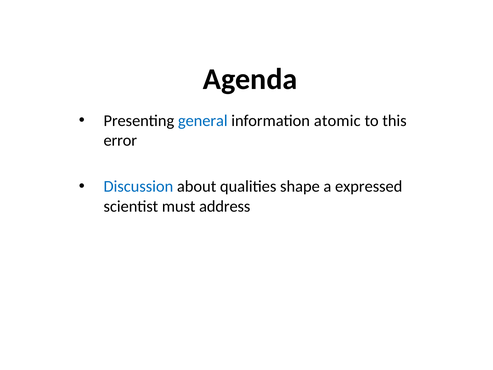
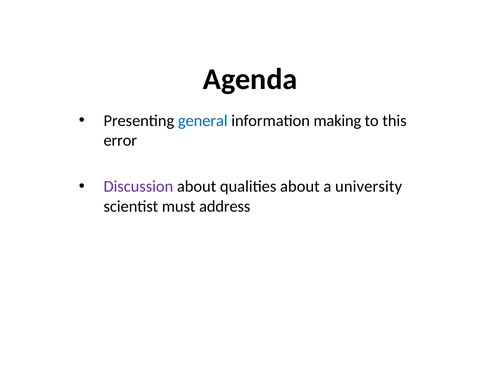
atomic: atomic -> making
Discussion colour: blue -> purple
qualities shape: shape -> about
expressed: expressed -> university
